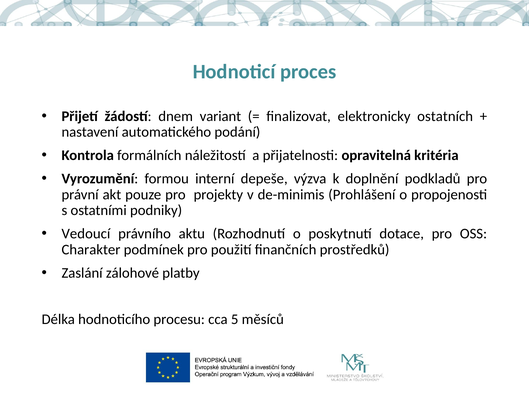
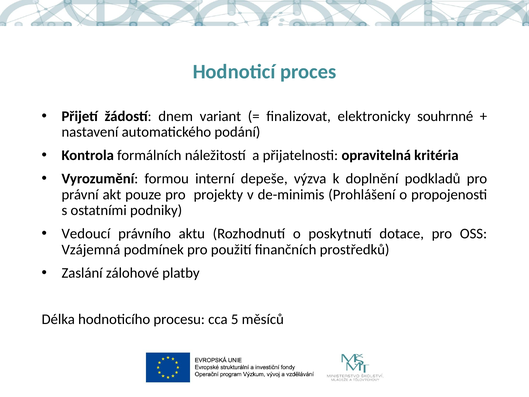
ostatních: ostatních -> souhrnné
Charakter: Charakter -> Vzájemná
